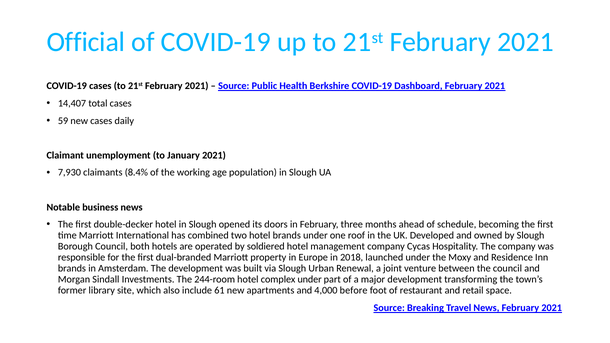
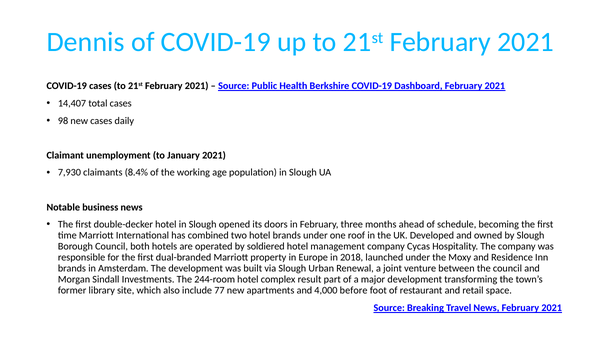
Official: Official -> Dennis
59: 59 -> 98
complex under: under -> result
61: 61 -> 77
